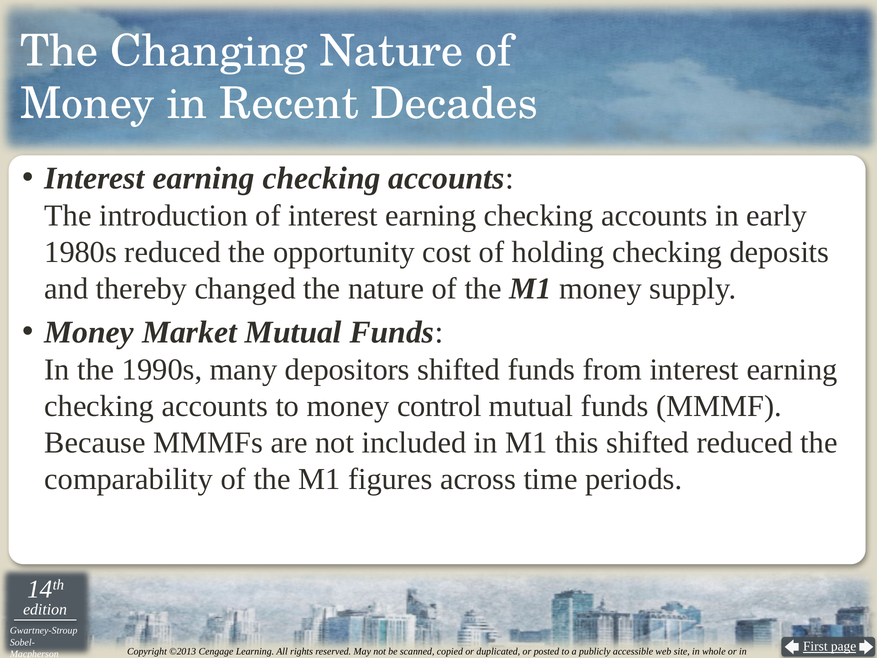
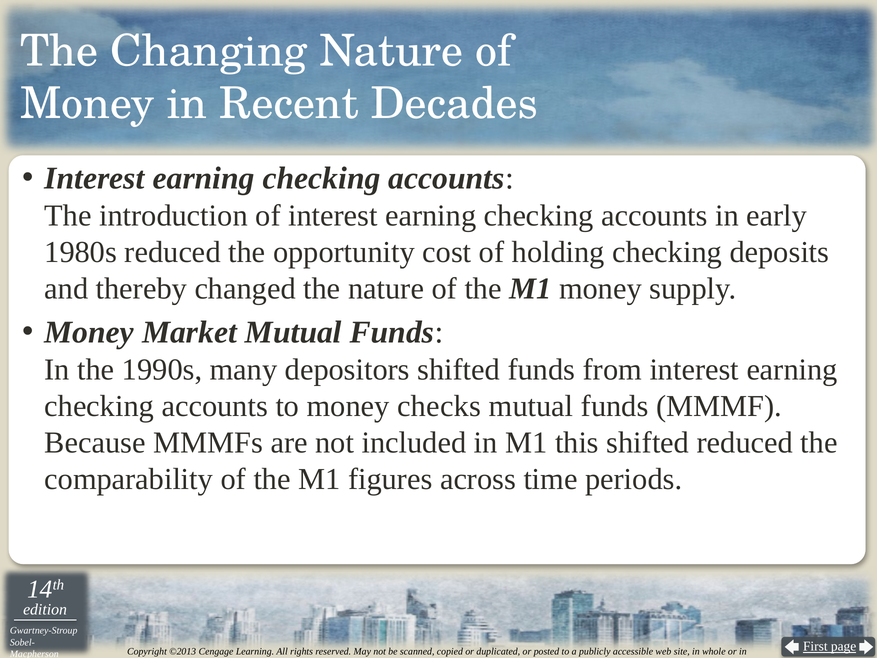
control: control -> checks
